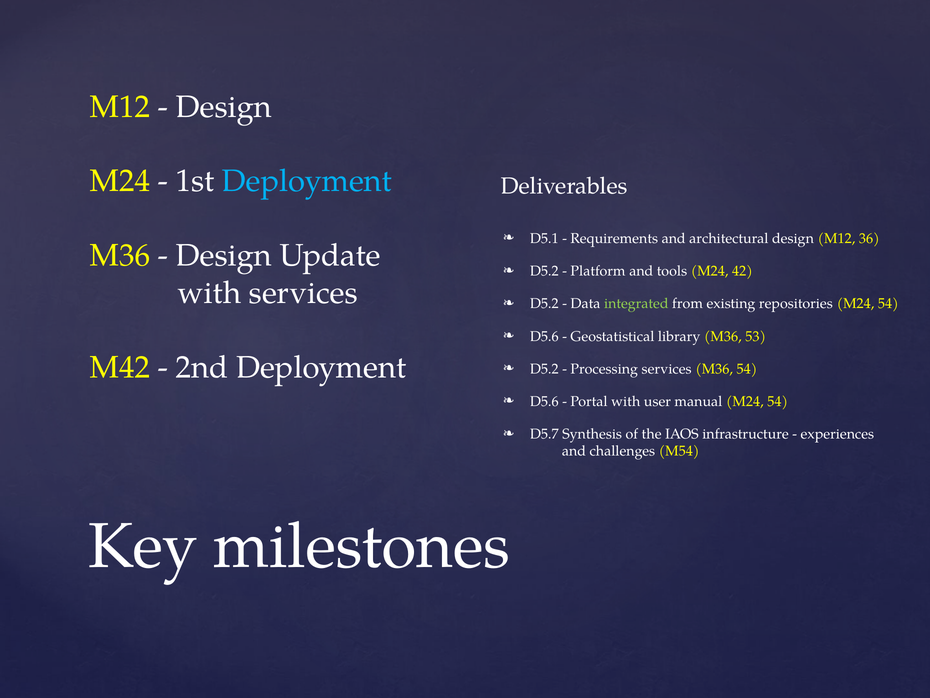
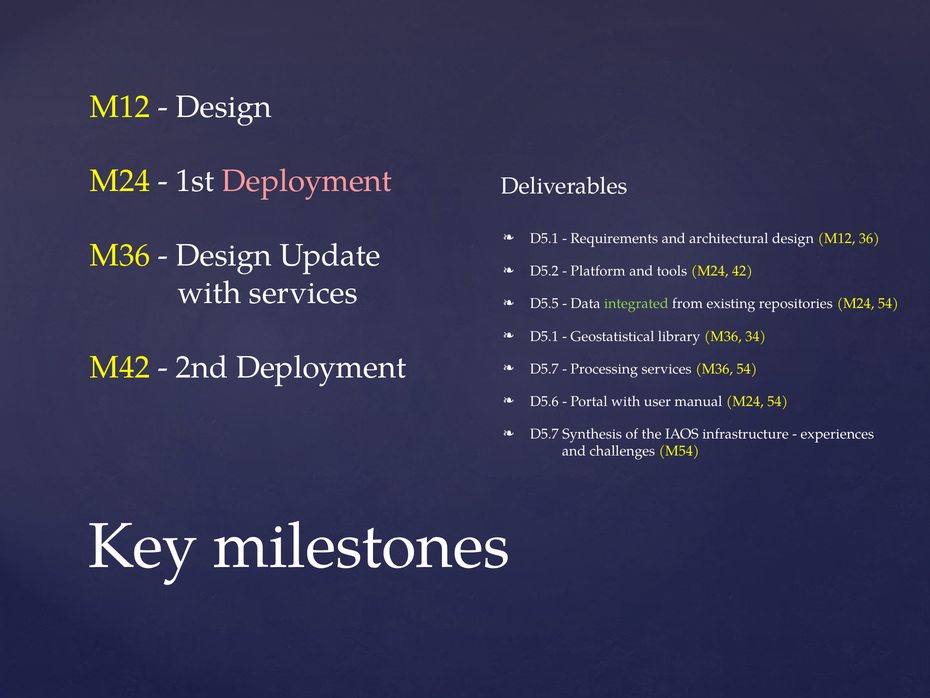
Deployment at (307, 181) colour: light blue -> pink
D5.2 at (544, 304): D5.2 -> D5.5
D5.6 at (544, 336): D5.6 -> D5.1
53: 53 -> 34
D5.2 at (544, 369): D5.2 -> D5.7
